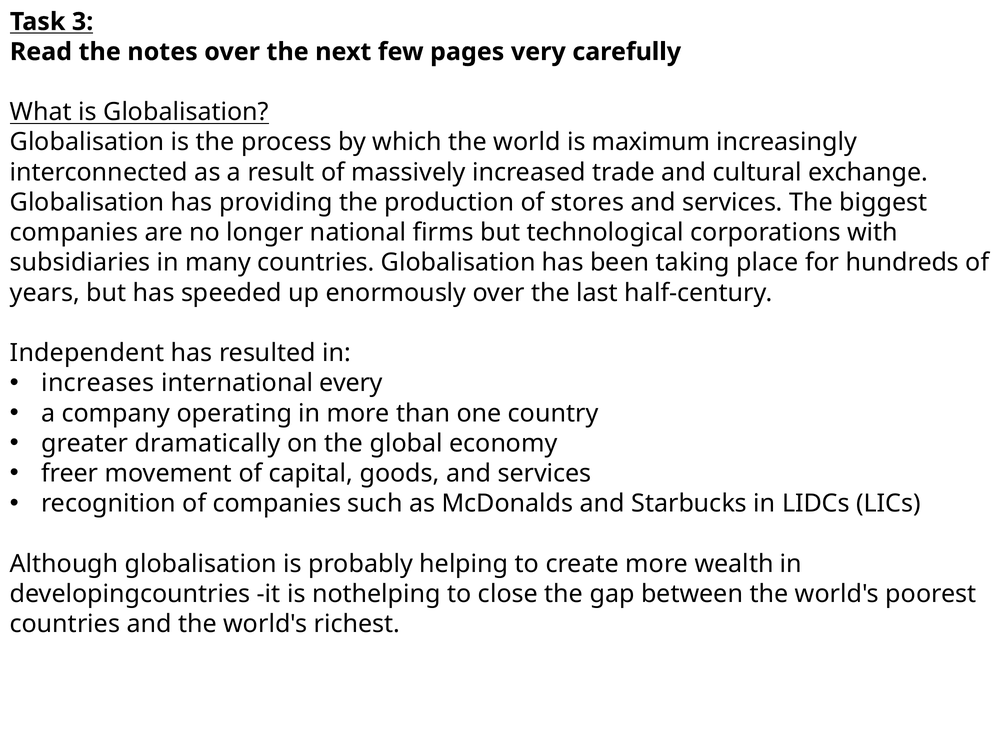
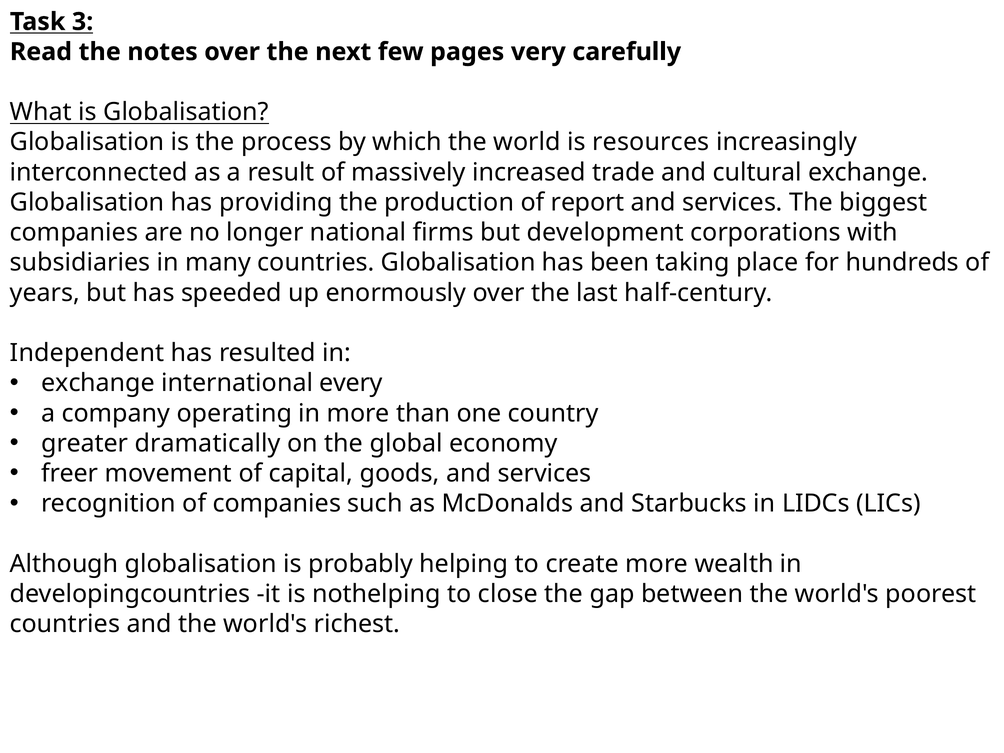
maximum: maximum -> resources
stores: stores -> report
technological: technological -> development
increases at (98, 383): increases -> exchange
